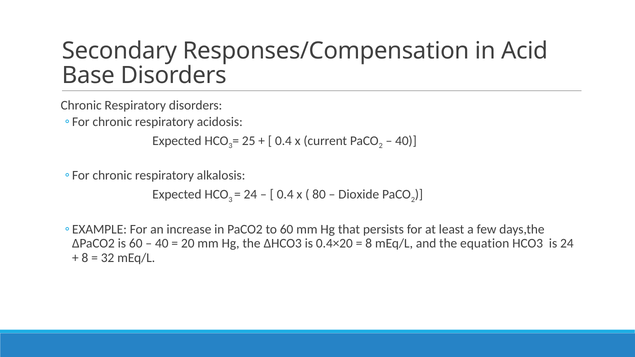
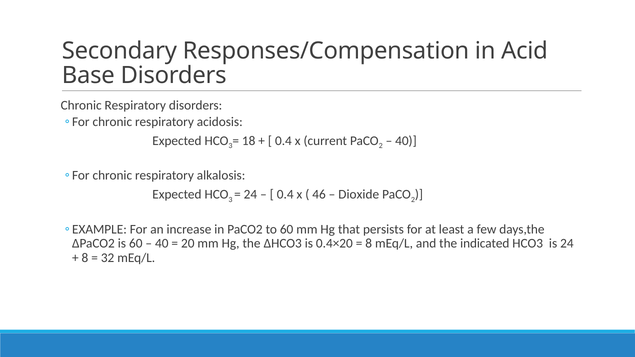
25: 25 -> 18
80: 80 -> 46
equation: equation -> indicated
